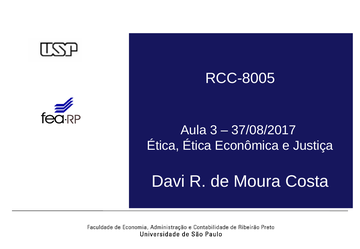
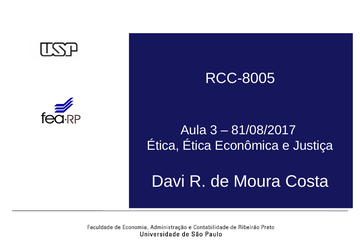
37/08/2017: 37/08/2017 -> 81/08/2017
